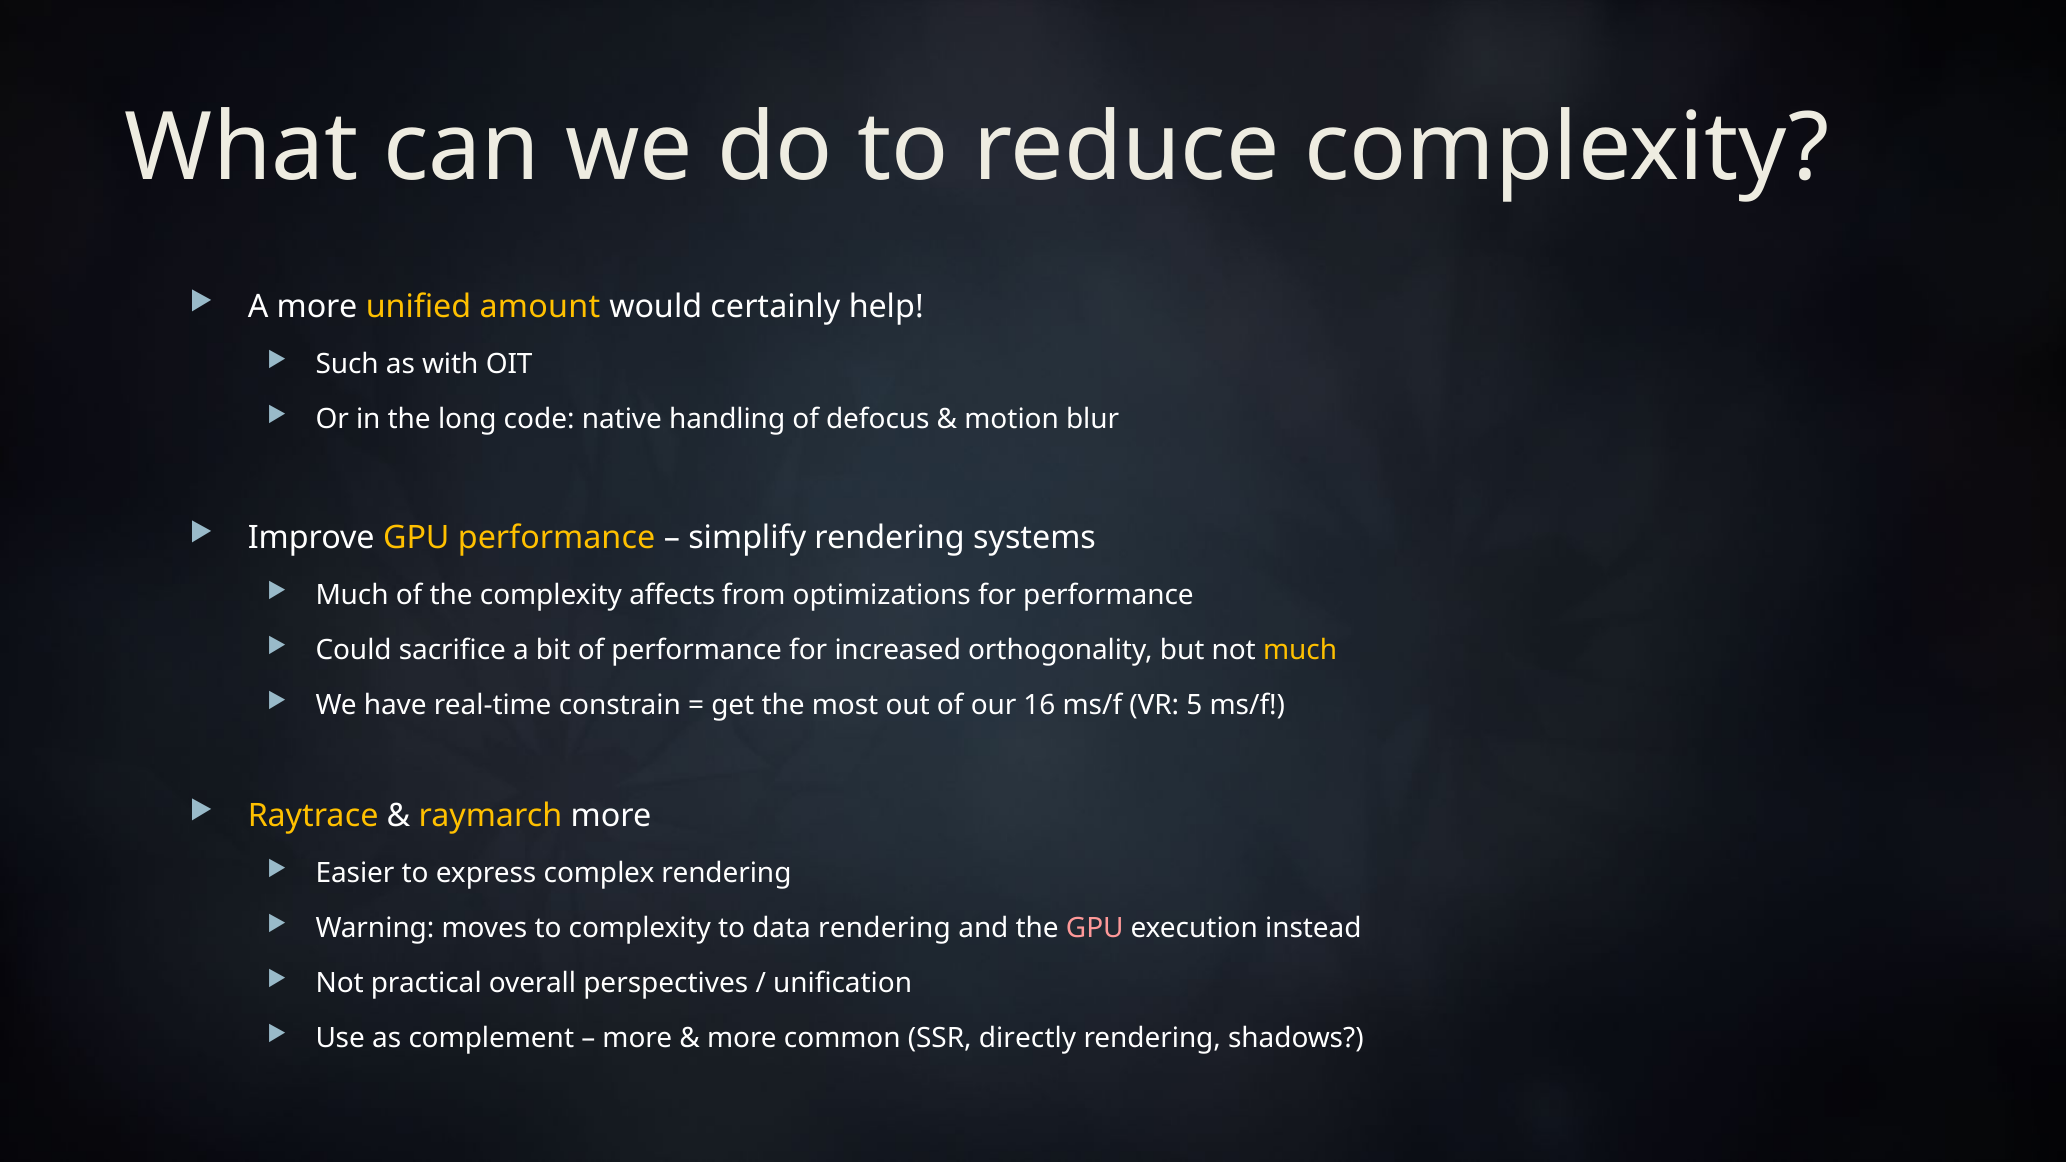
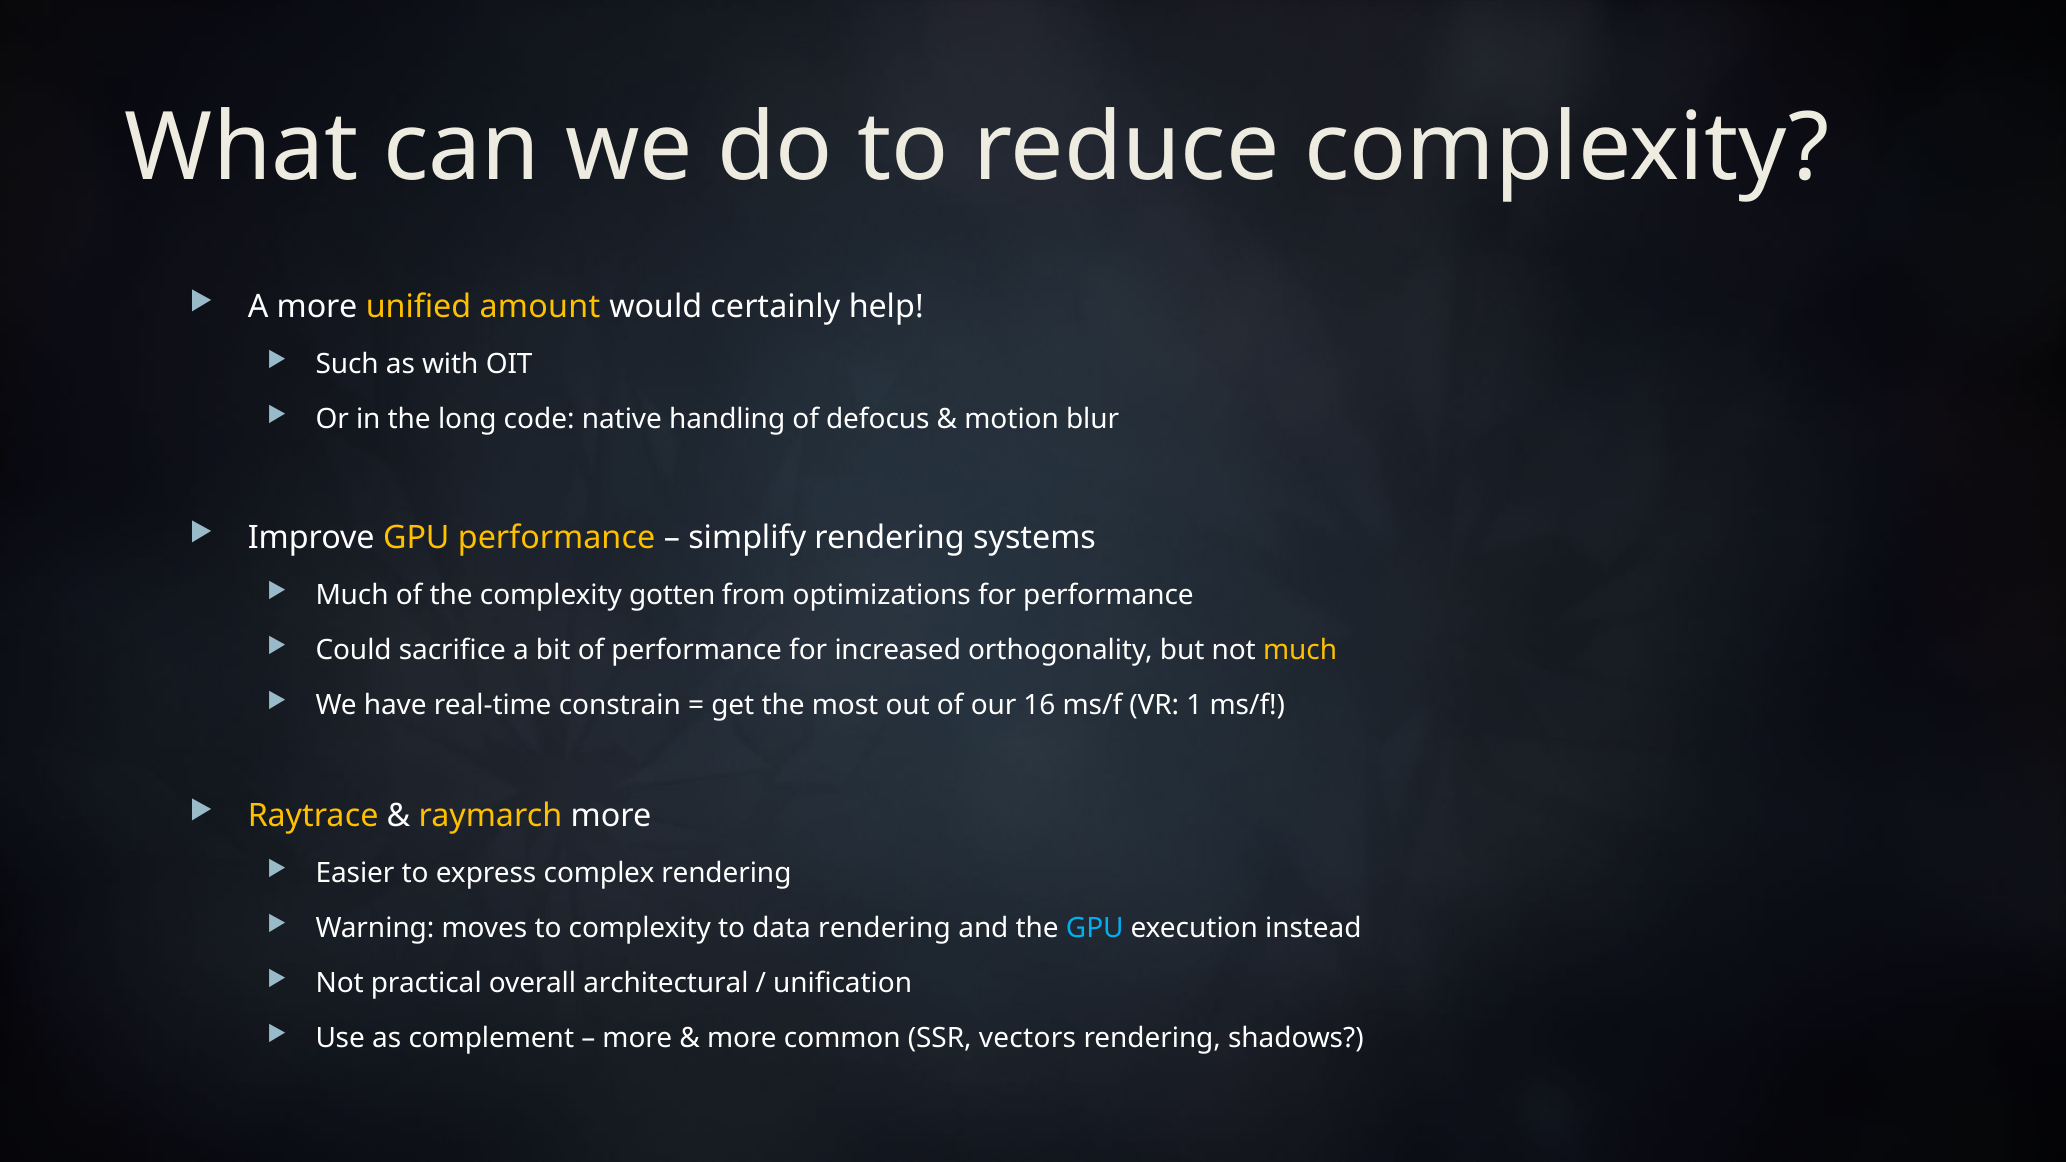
affects: affects -> gotten
5: 5 -> 1
GPU at (1095, 928) colour: pink -> light blue
perspectives: perspectives -> architectural
directly: directly -> vectors
